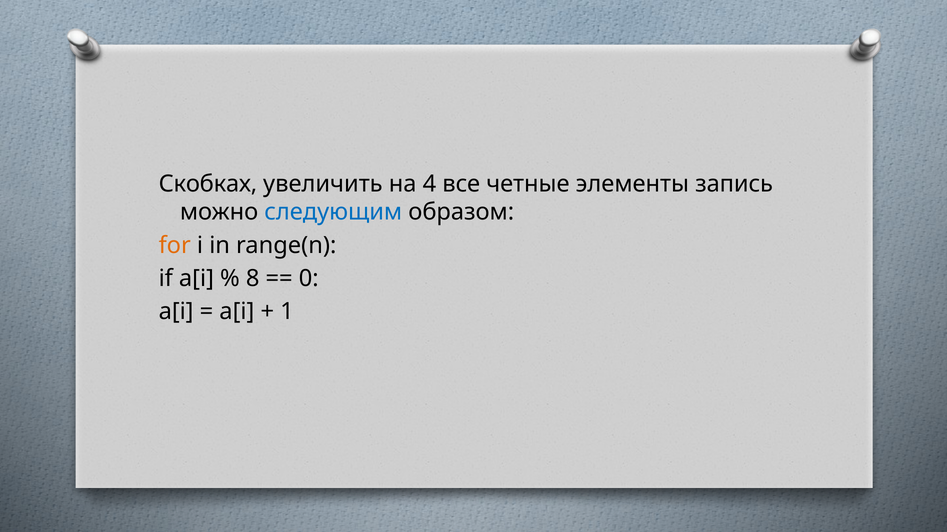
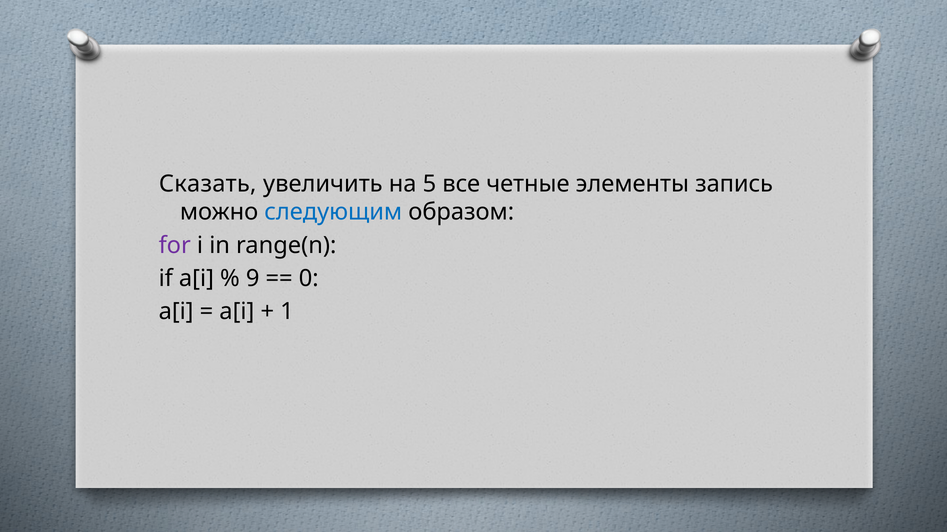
Скобках: Скобках -> Сказать
4: 4 -> 5
for colour: orange -> purple
8: 8 -> 9
